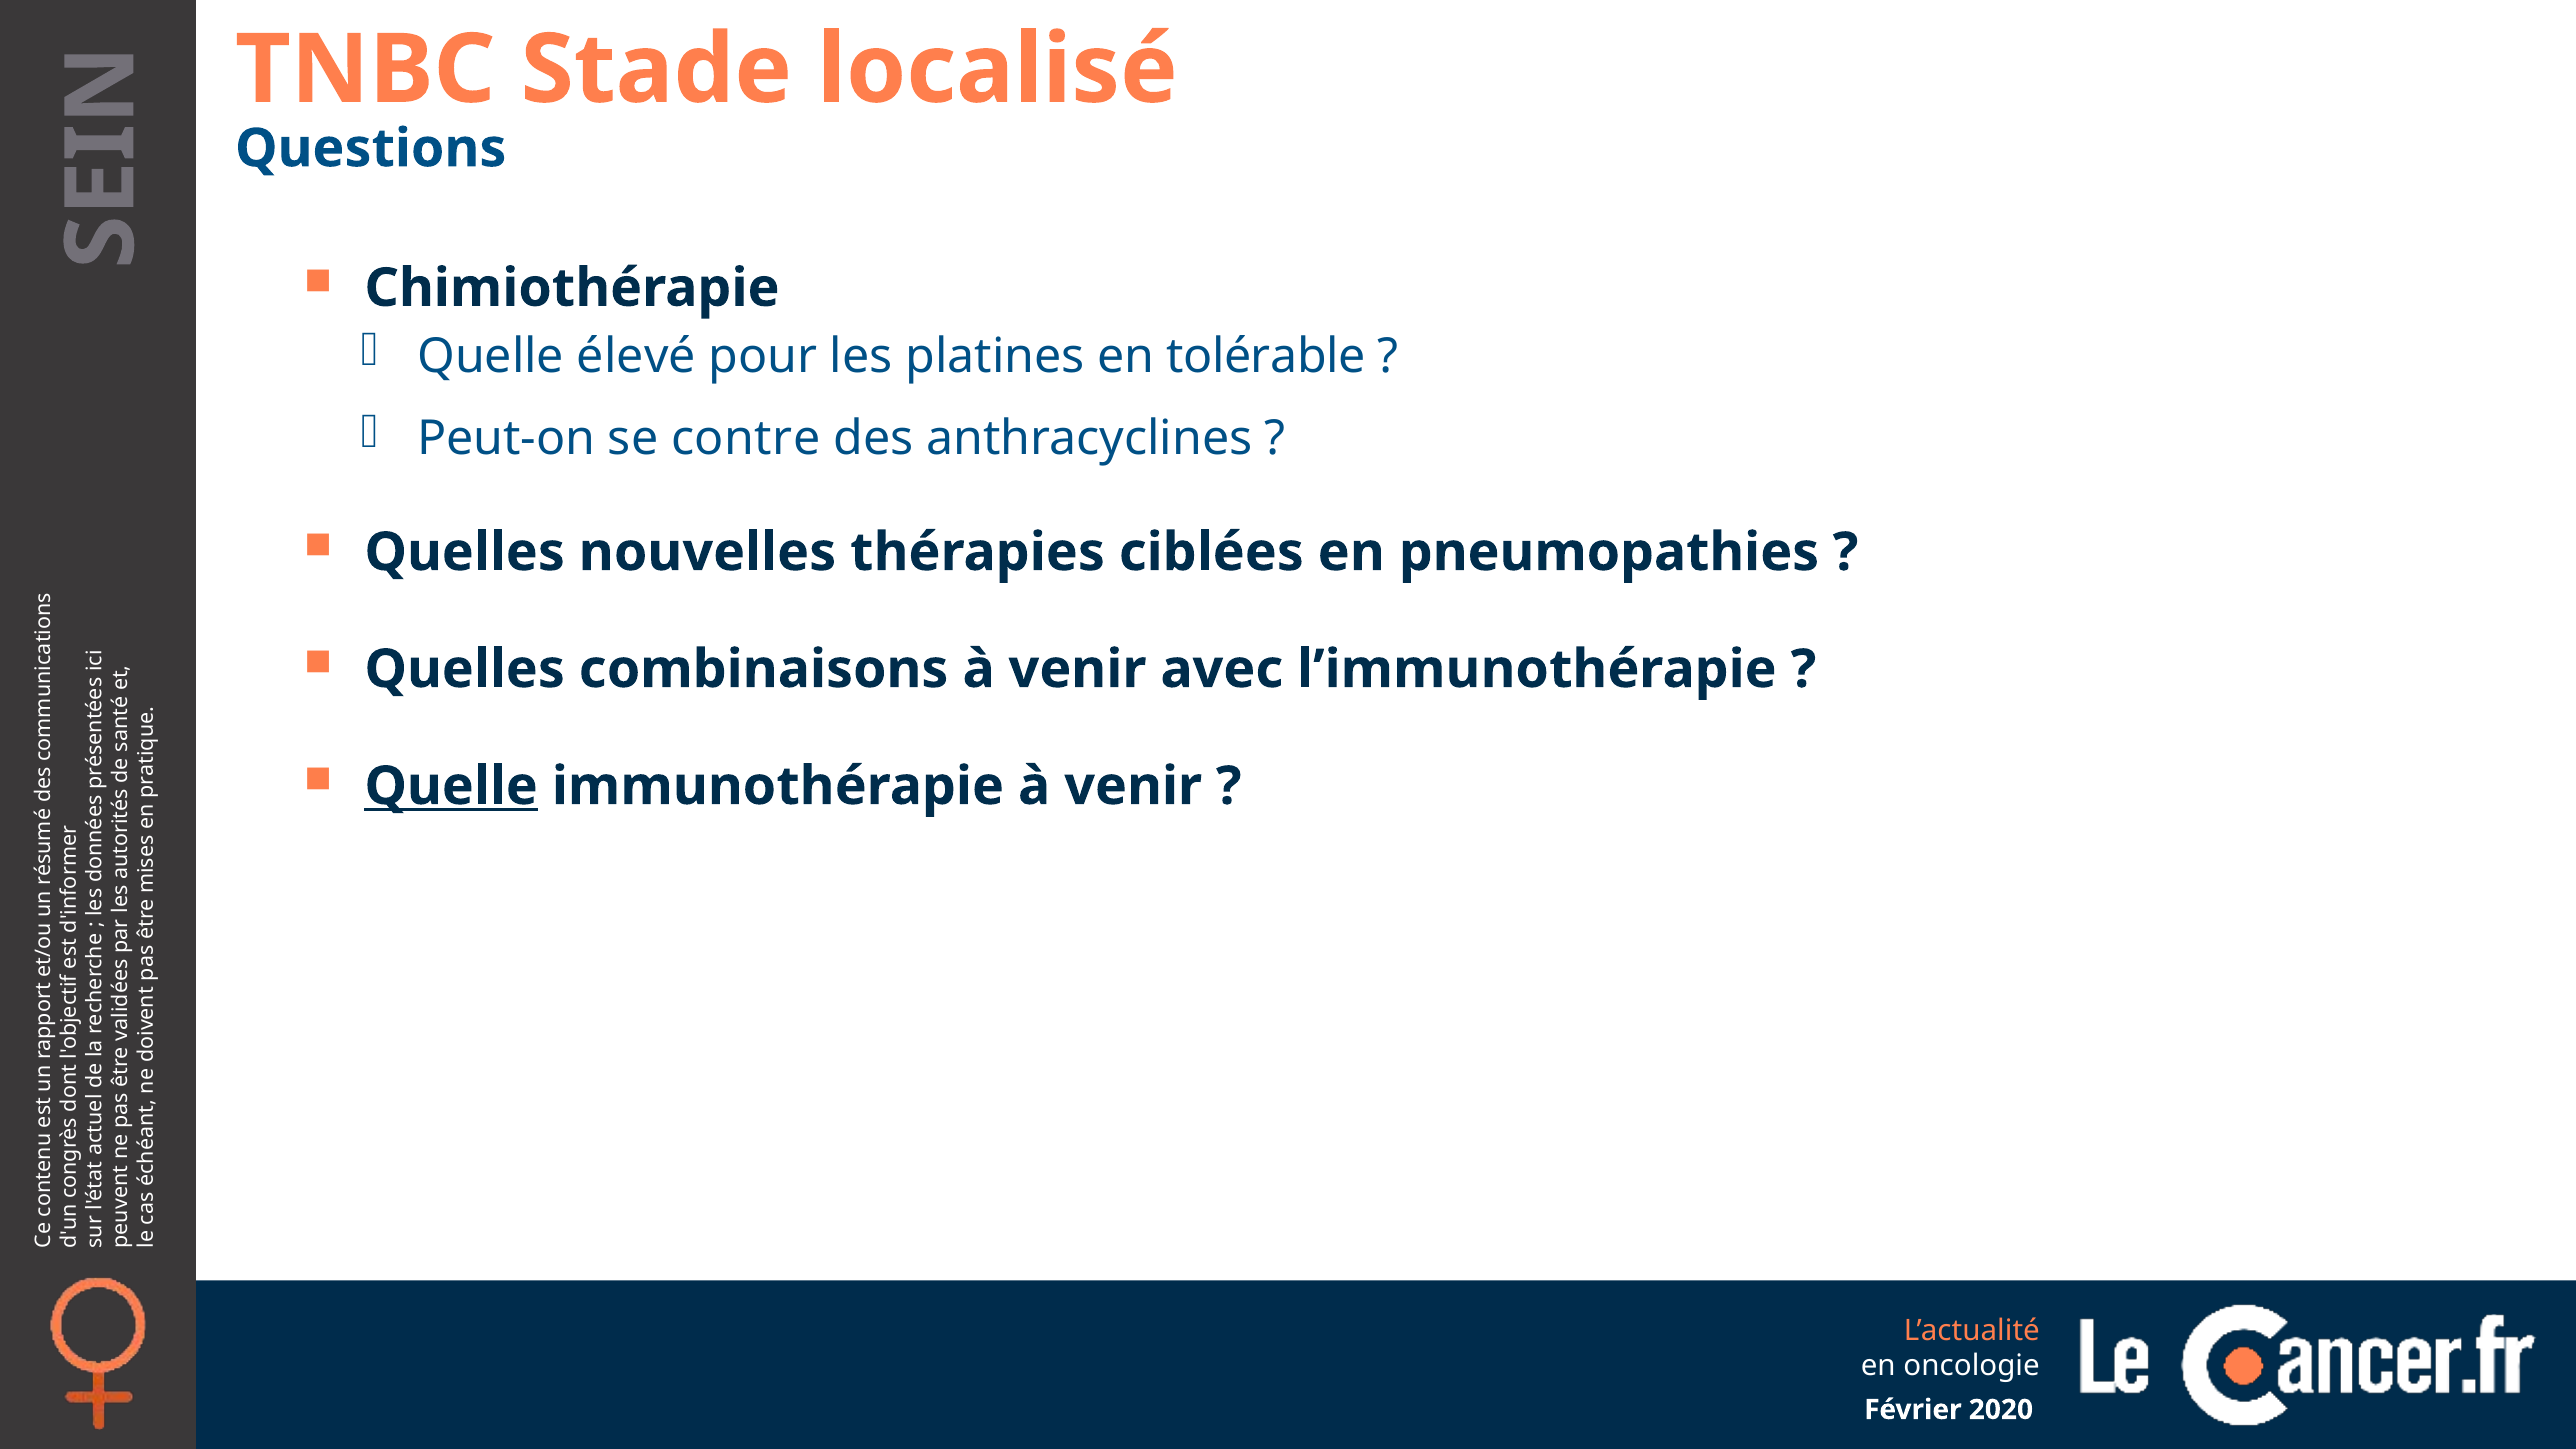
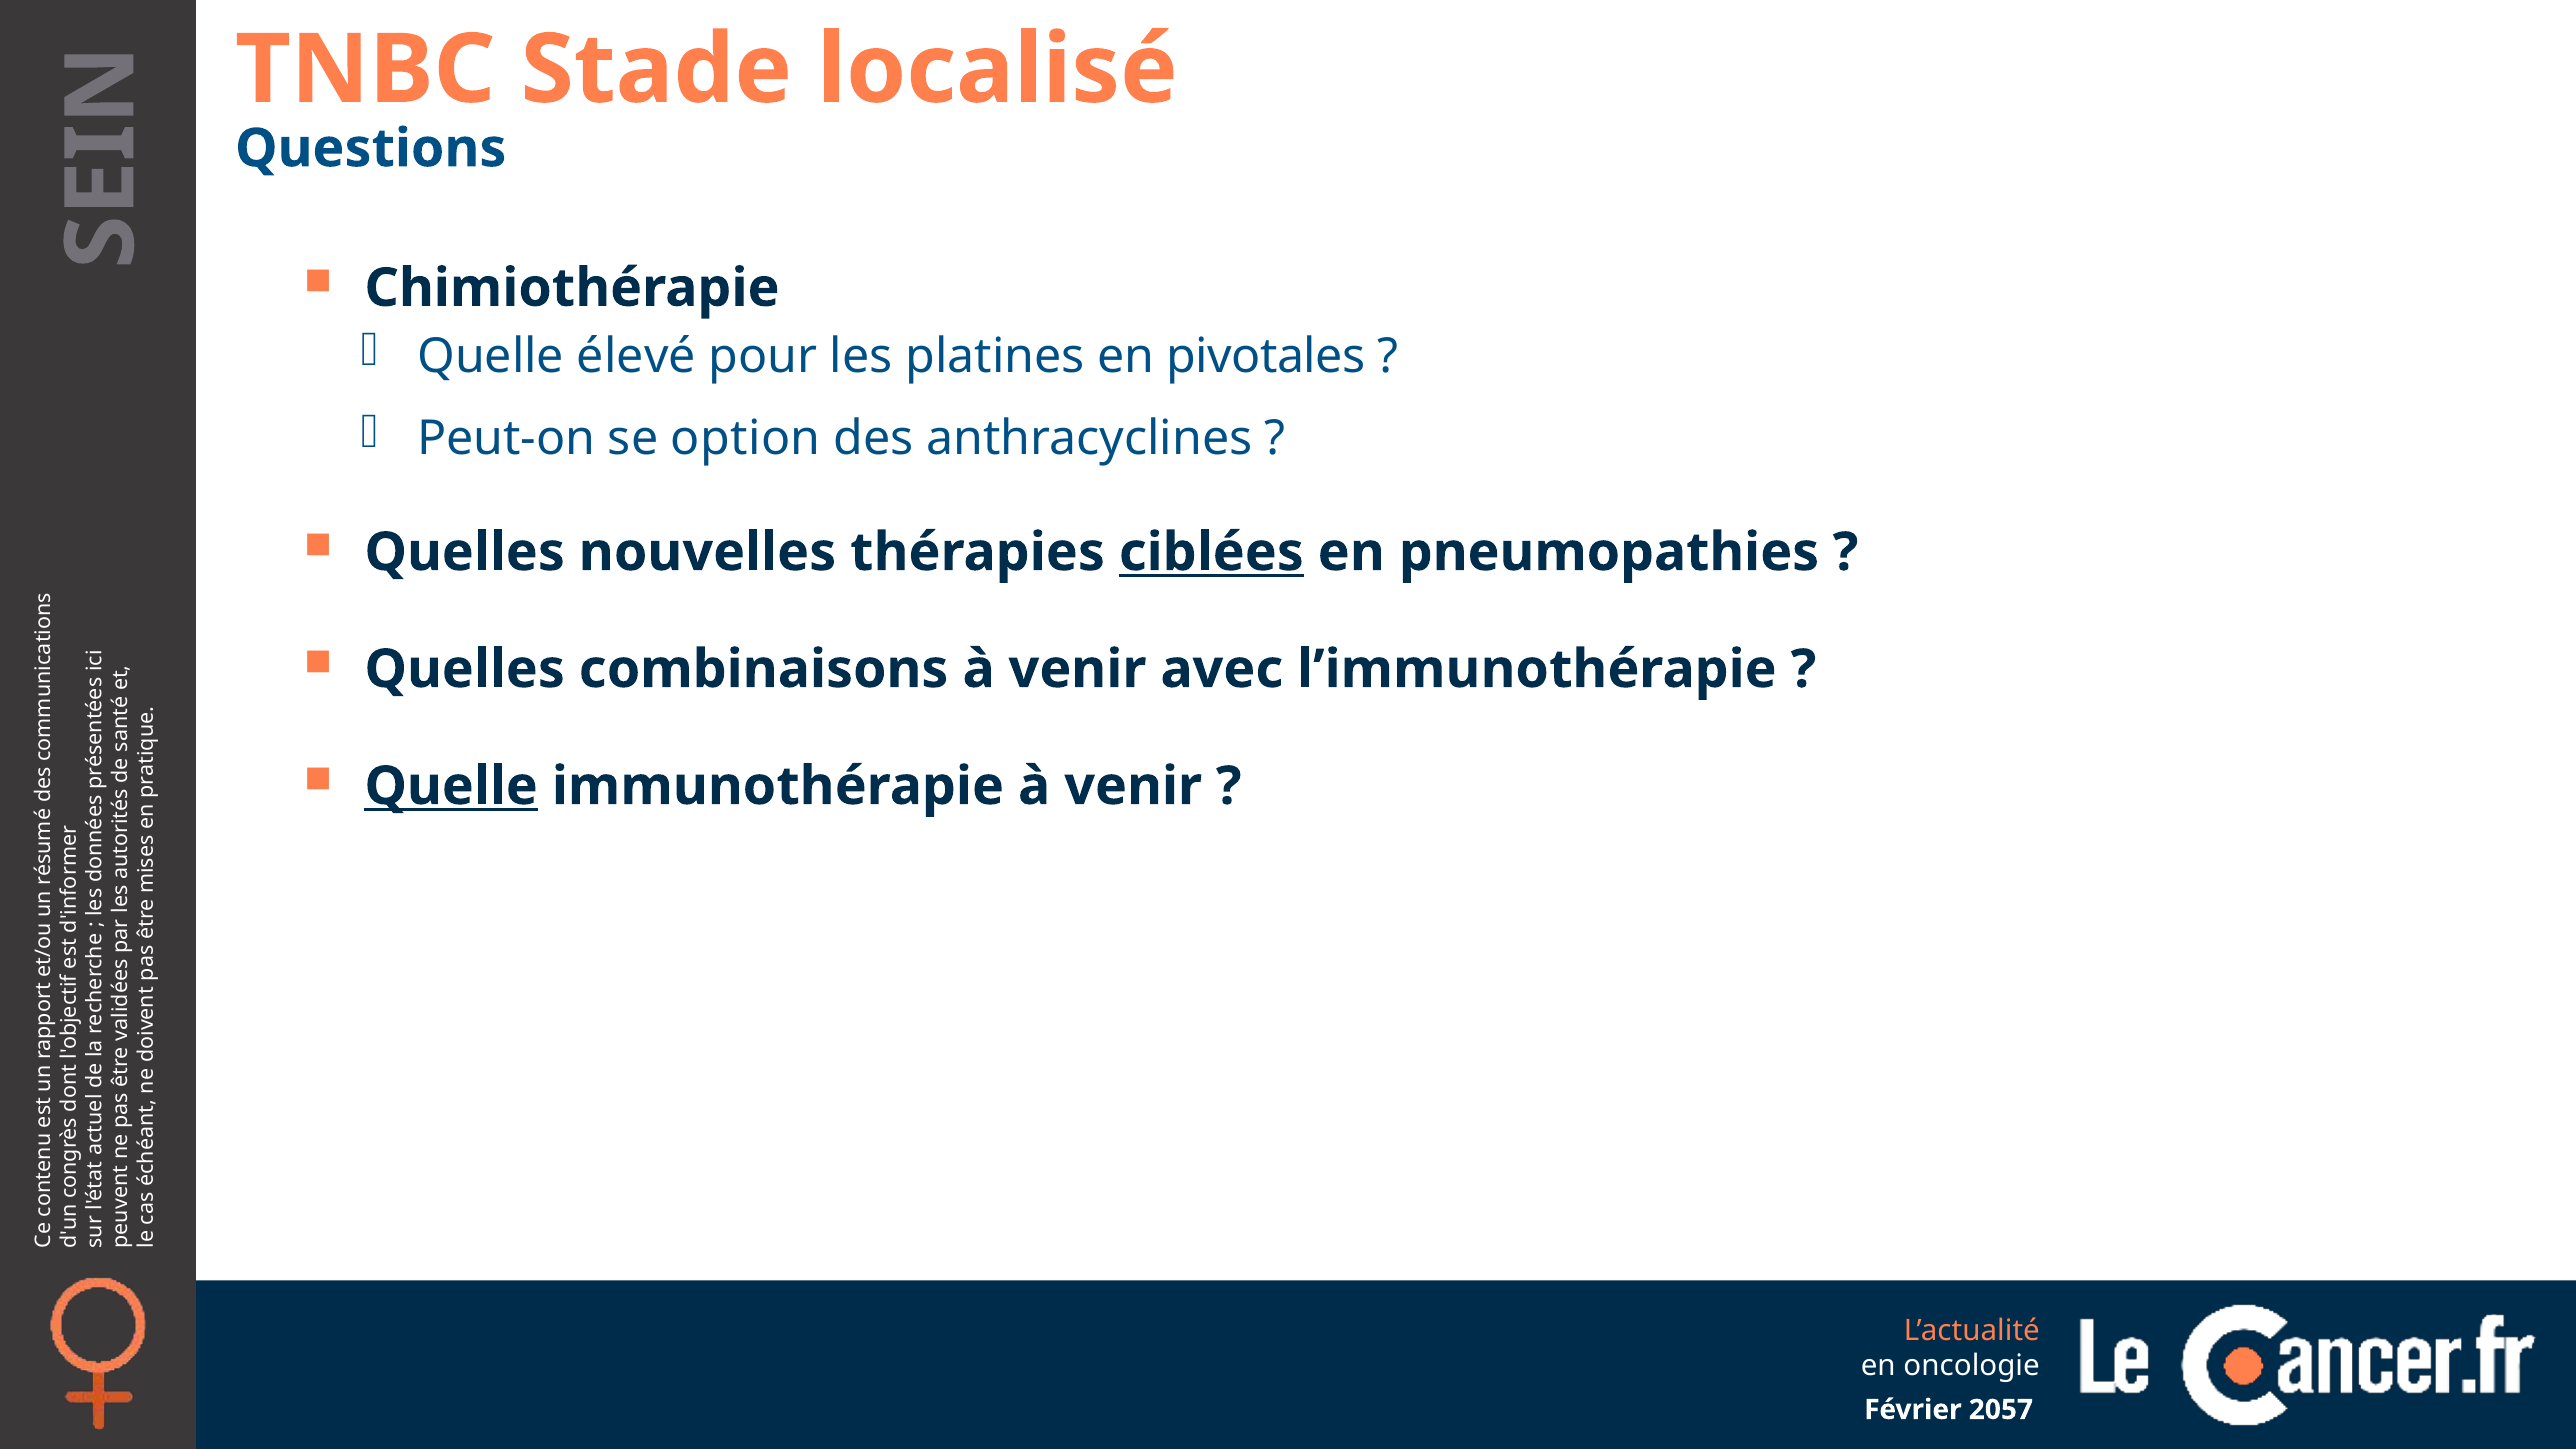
tolérable: tolérable -> pivotales
contre: contre -> option
ciblées underline: none -> present
2020: 2020 -> 2057
